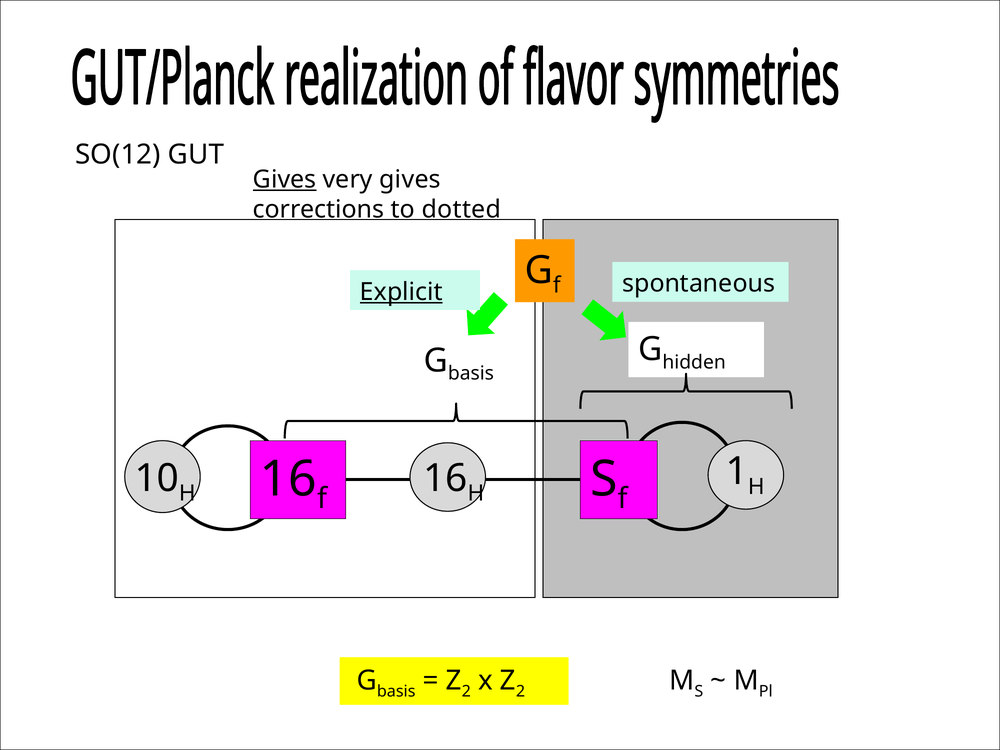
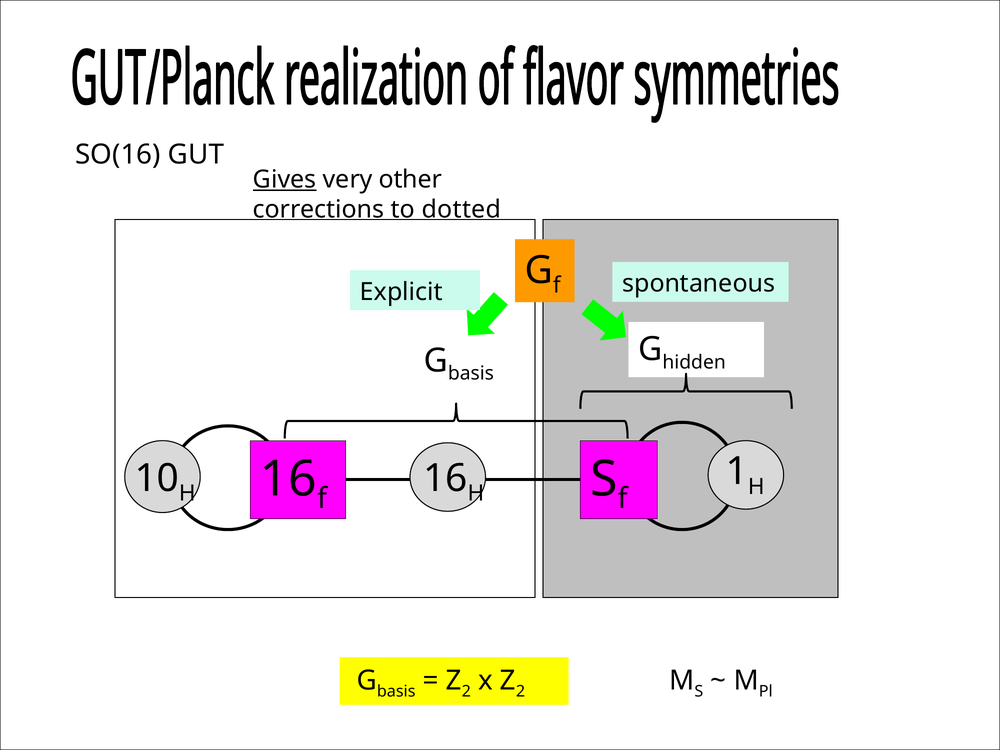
SO(12: SO(12 -> SO(16
very gives: gives -> other
Explicit underline: present -> none
